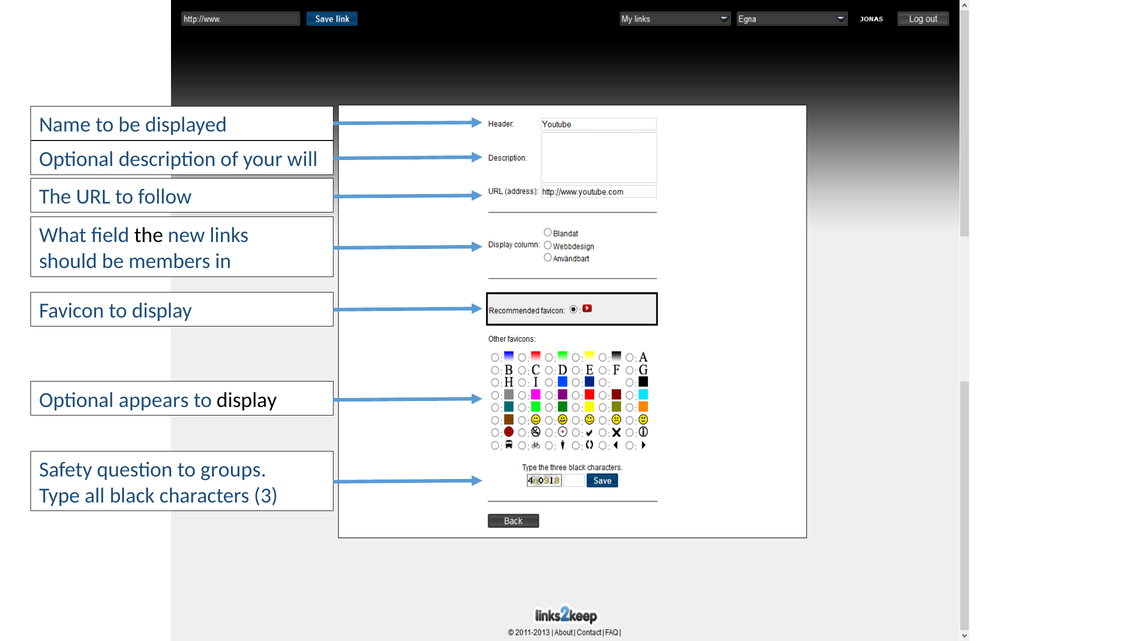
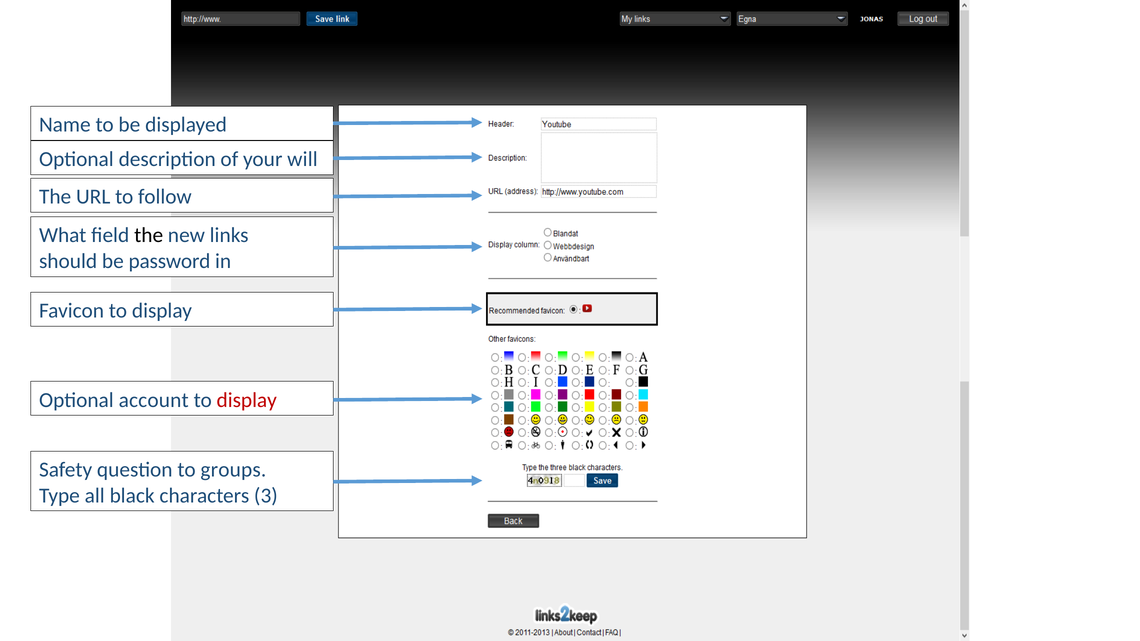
members: members -> password
appears: appears -> account
display at (247, 400) colour: black -> red
